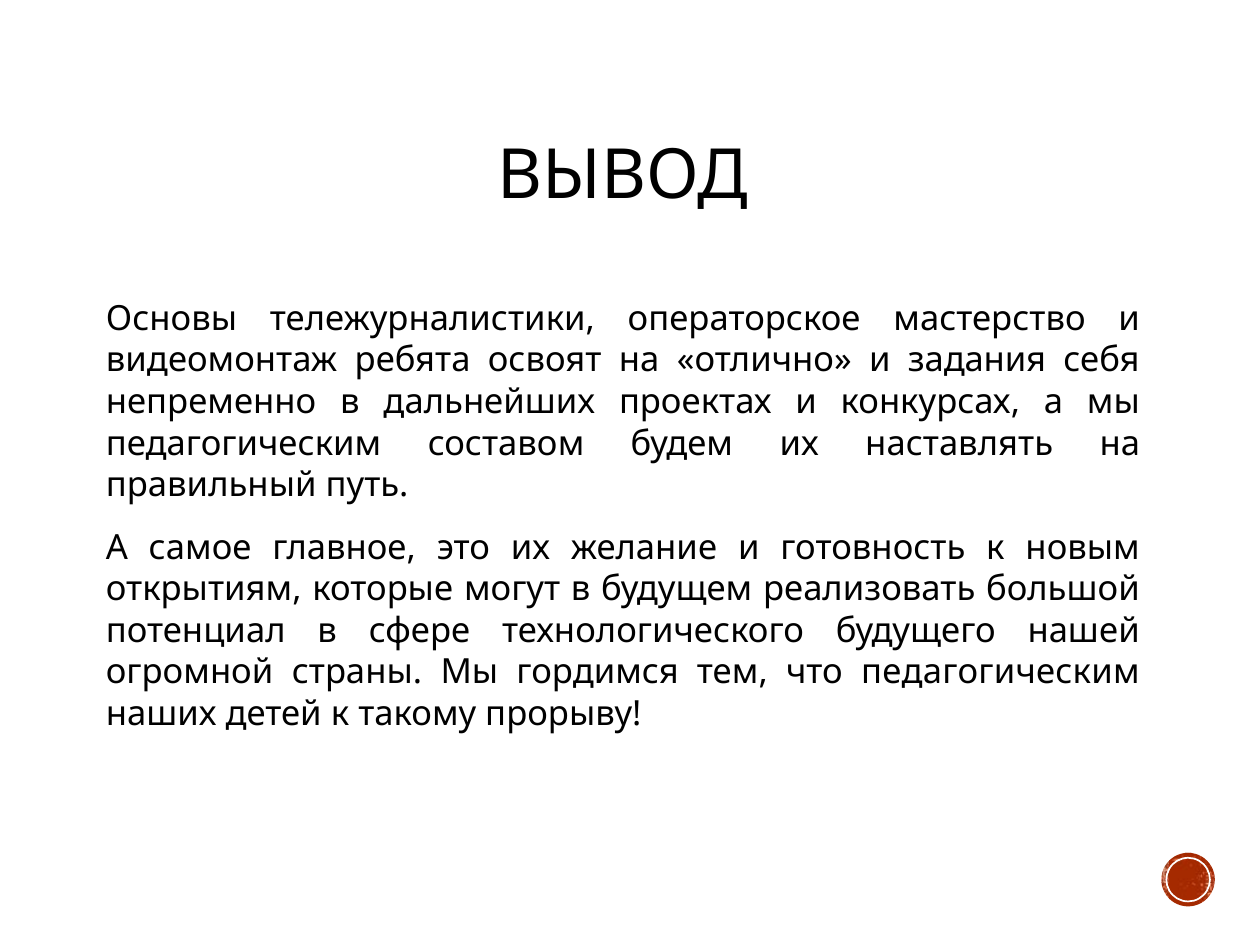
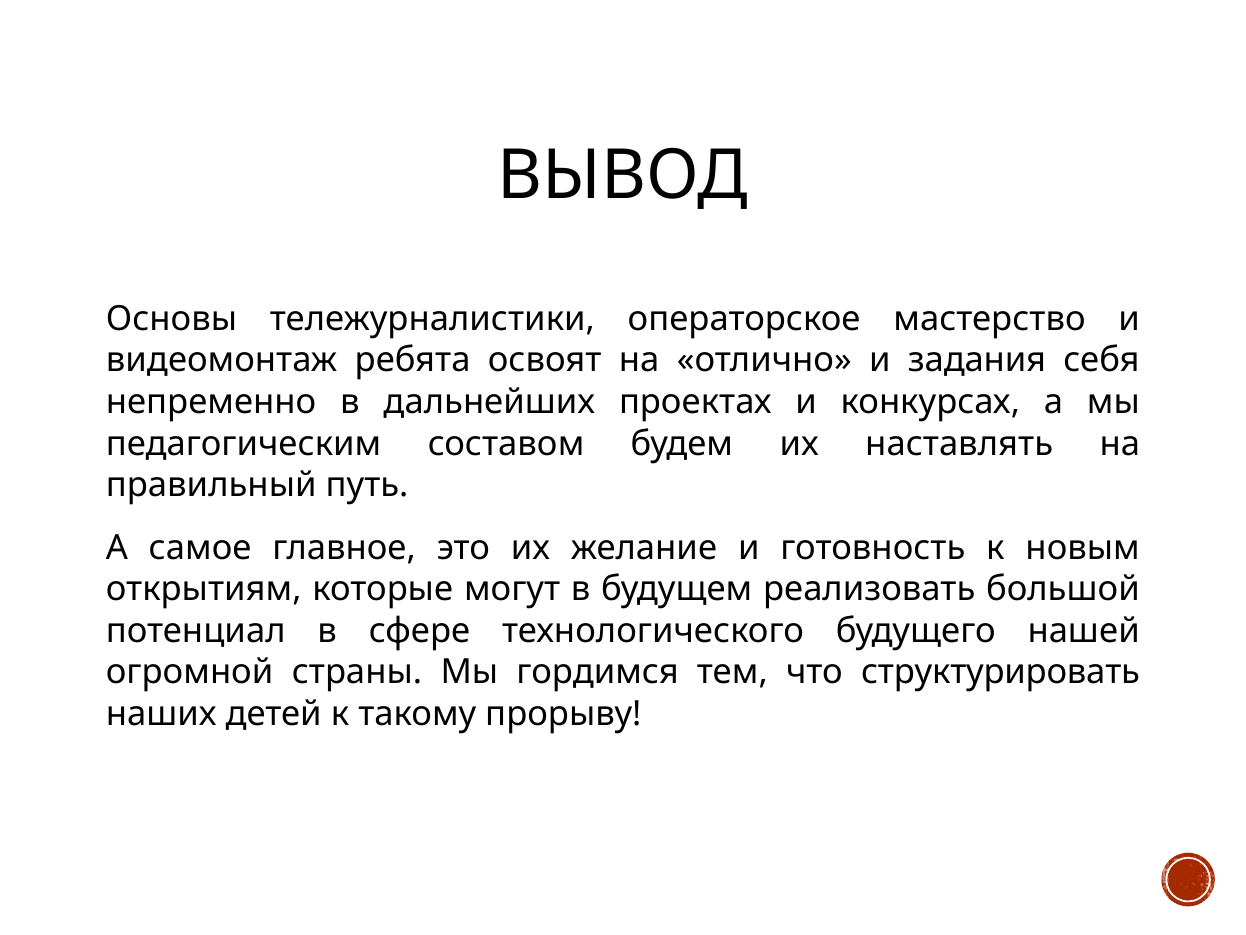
что педагогическим: педагогическим -> структурировать
